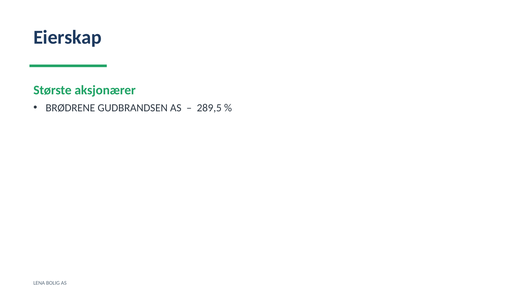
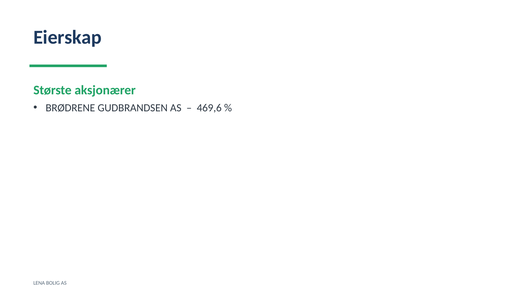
289,5: 289,5 -> 469,6
